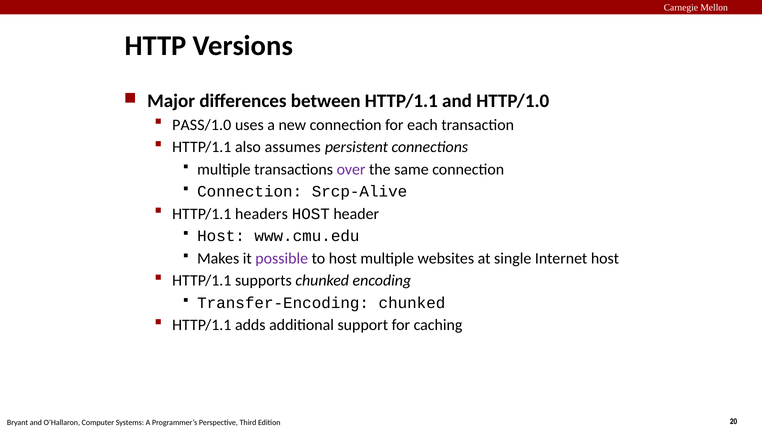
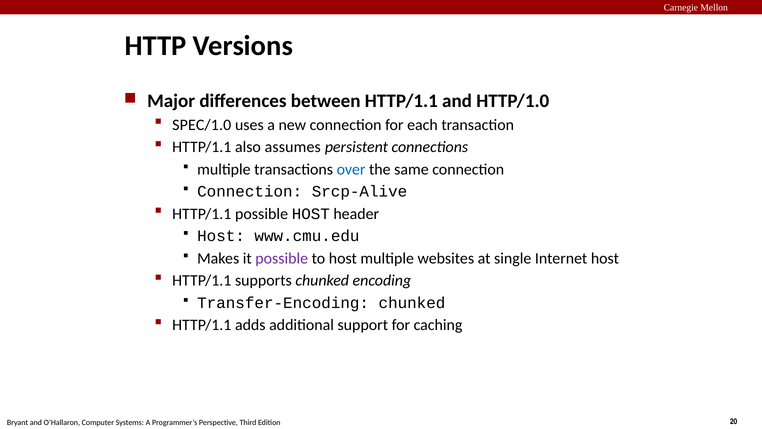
PASS/1.0: PASS/1.0 -> SPEC/1.0
over colour: purple -> blue
HTTP/1.1 headers: headers -> possible
